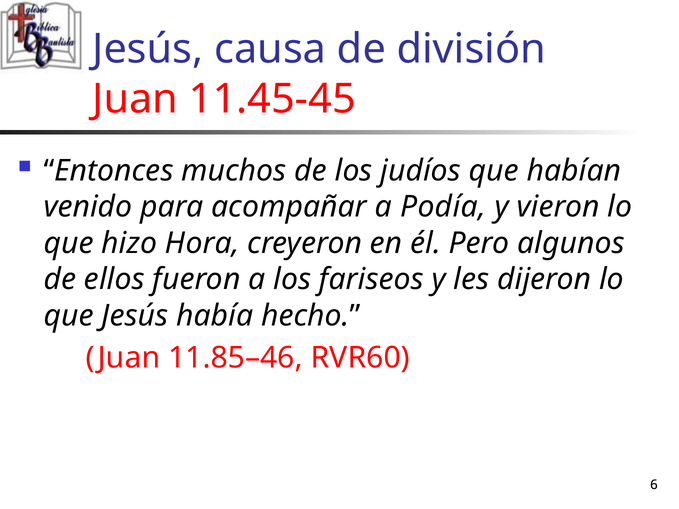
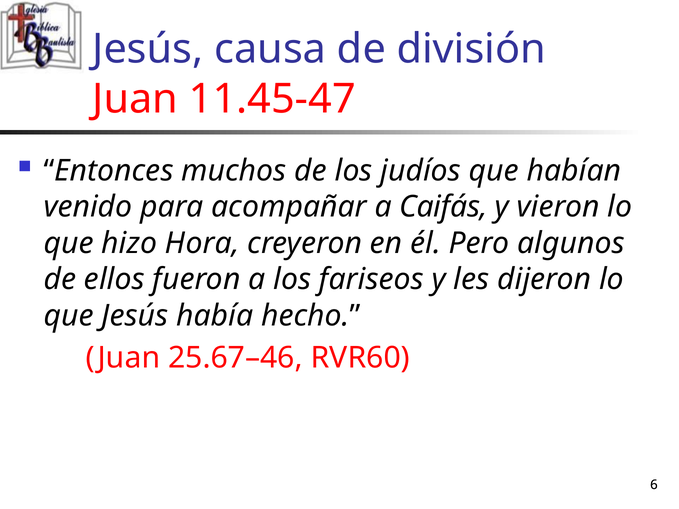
11.45-45: 11.45-45 -> 11.45-47
Podía: Podía -> Caifás
11.85–46: 11.85–46 -> 25.67–46
